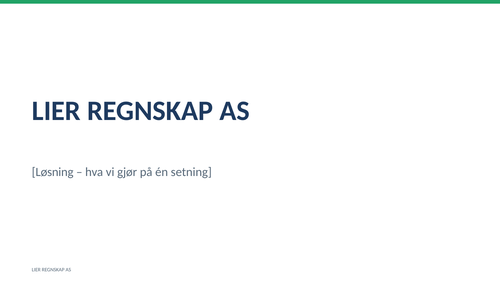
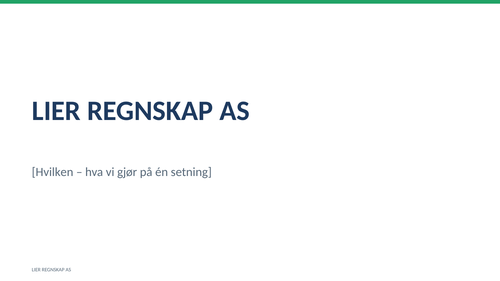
Løsning: Løsning -> Hvilken
